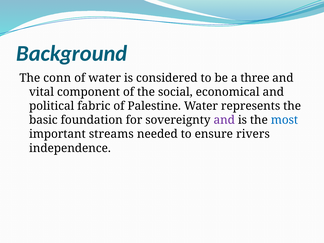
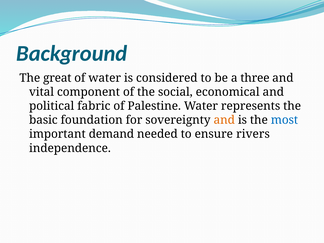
conn: conn -> great
and at (224, 120) colour: purple -> orange
streams: streams -> demand
